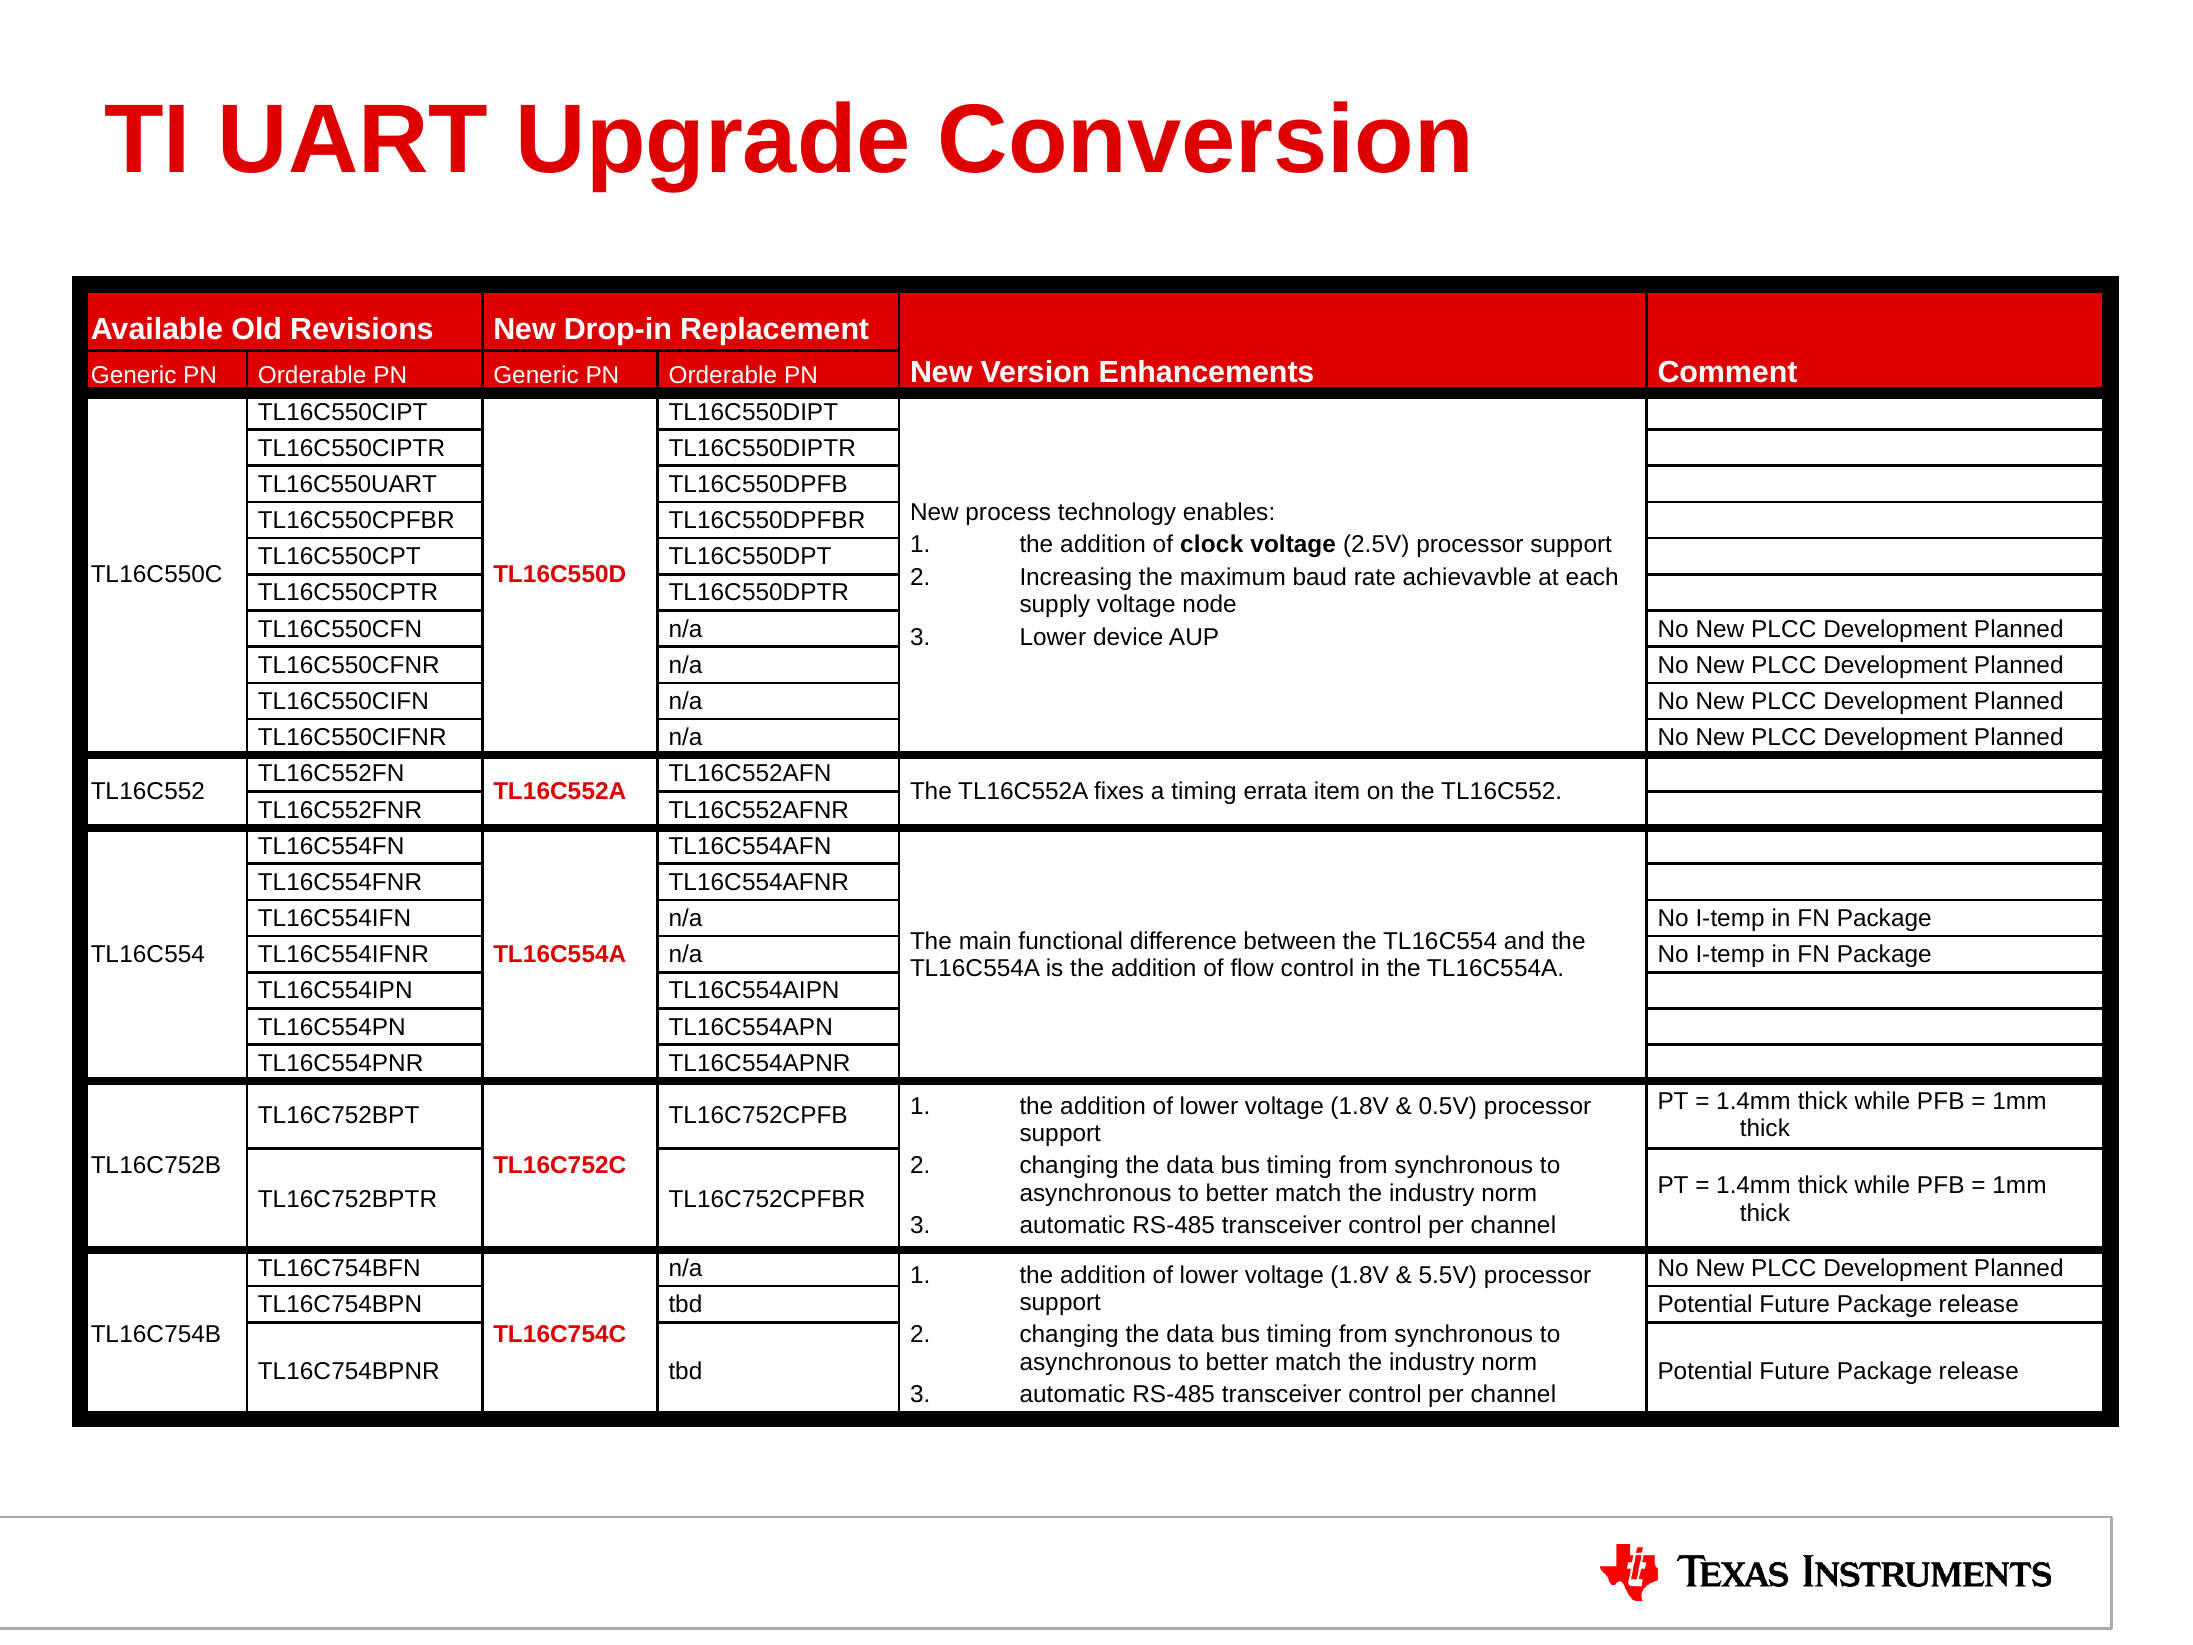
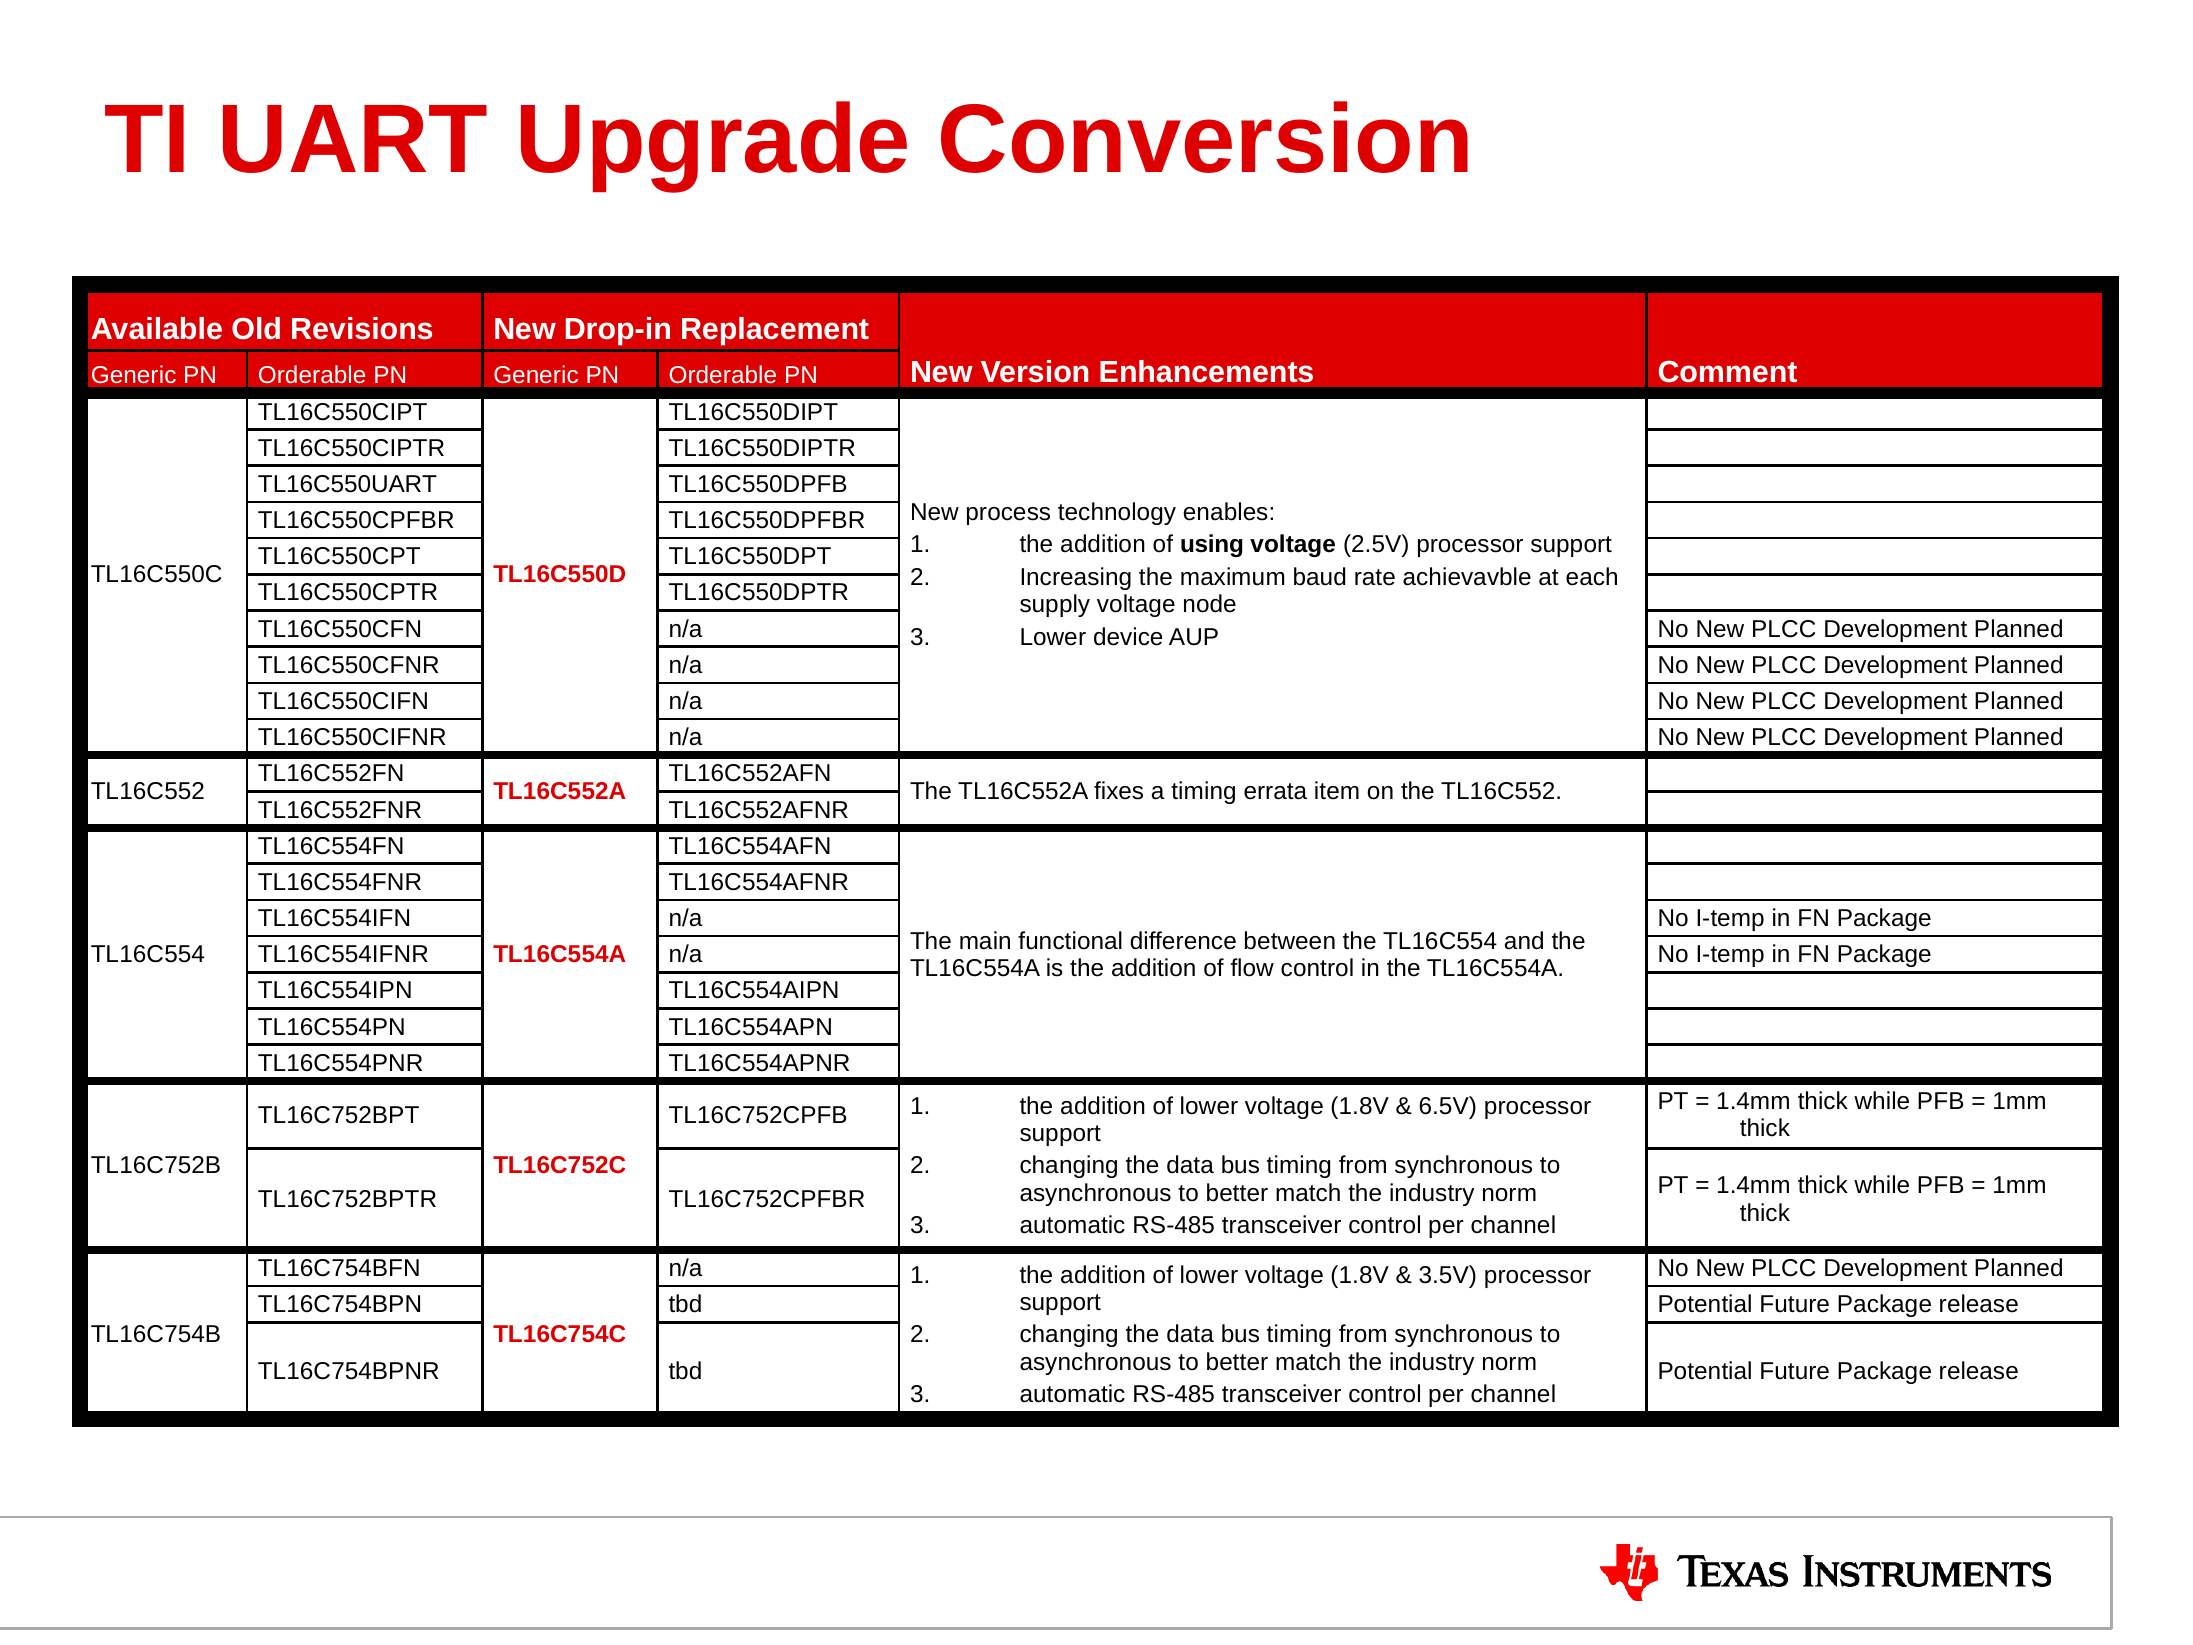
clock: clock -> using
0.5V: 0.5V -> 6.5V
5.5V: 5.5V -> 3.5V
